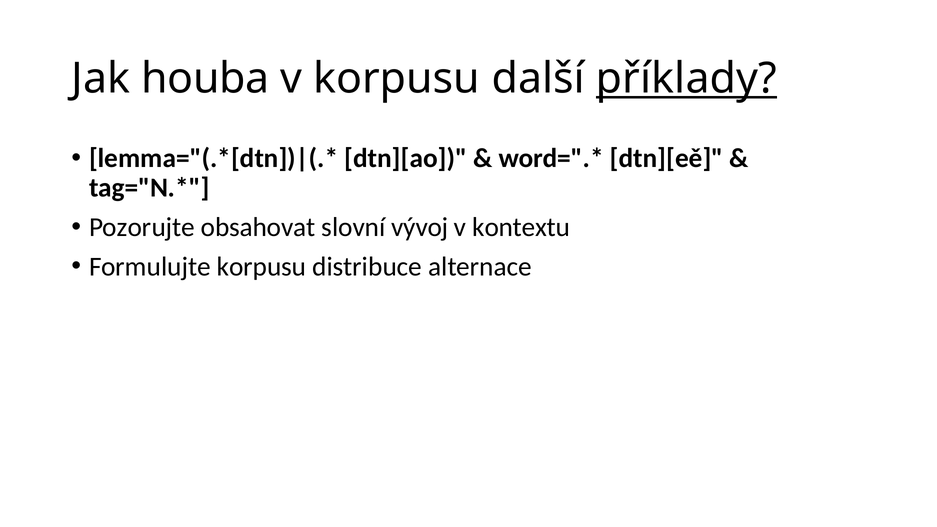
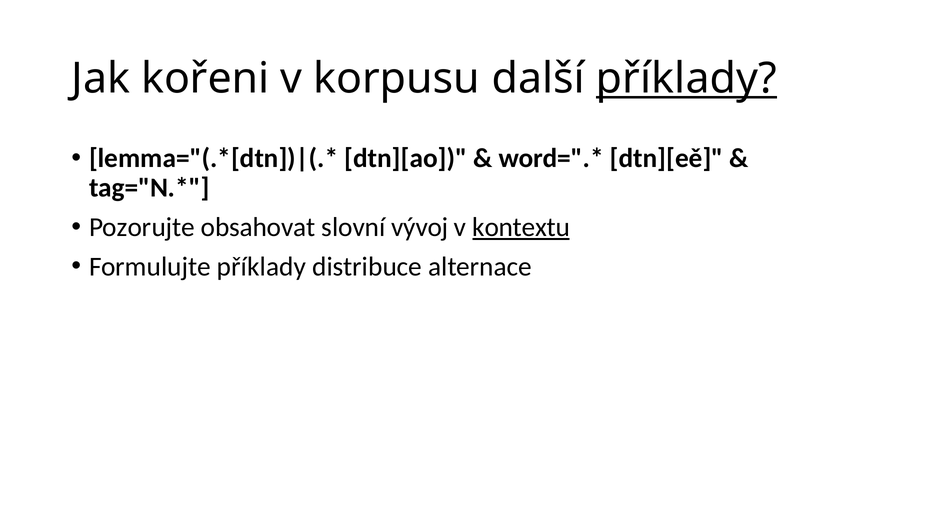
houba: houba -> kořeni
kontextu underline: none -> present
Formulujte korpusu: korpusu -> příklady
